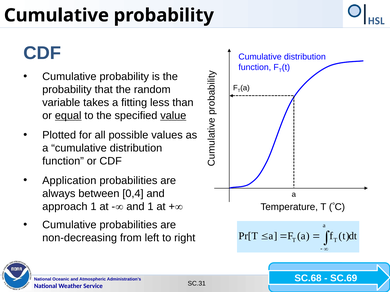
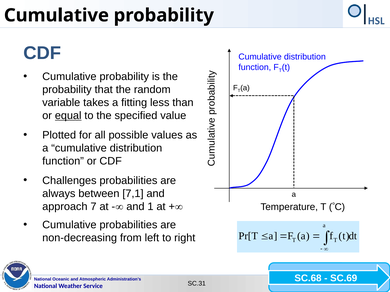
value underline: present -> none
Application: Application -> Challenges
0,4: 0,4 -> 7,1
approach 1: 1 -> 7
